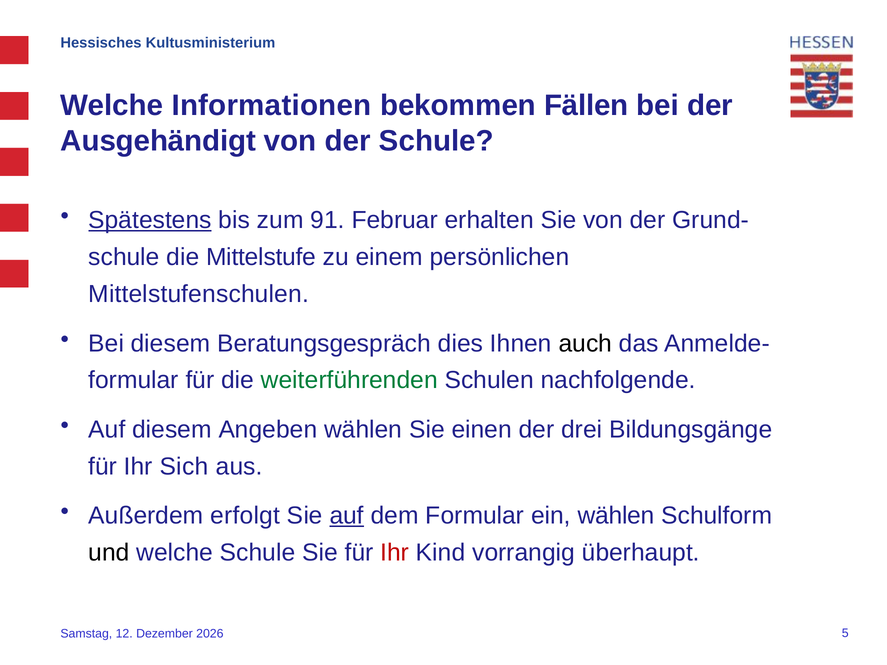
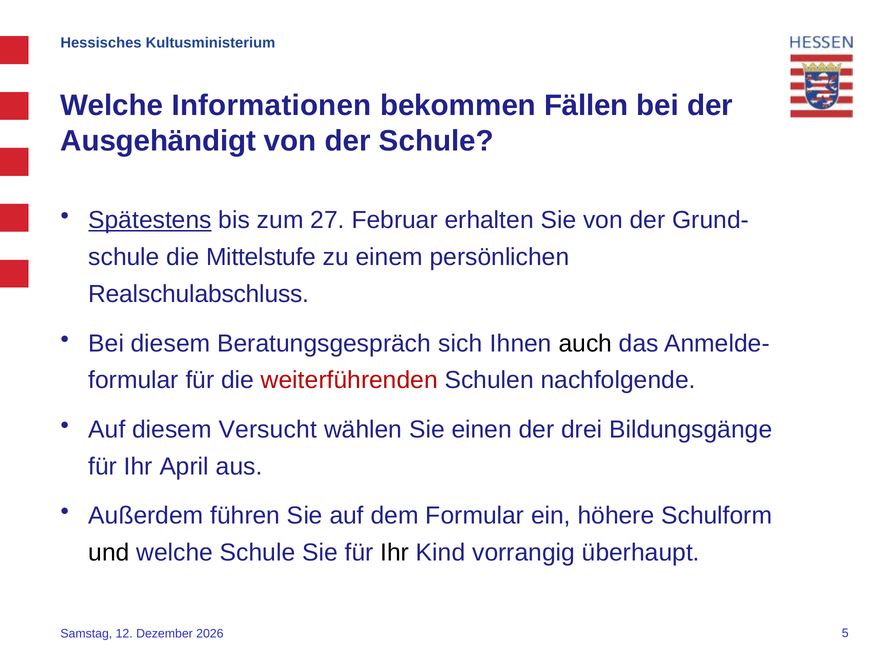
91: 91 -> 27
Mittelstufenschulen: Mittelstufenschulen -> Realschulabschluss
dies: dies -> sich
weiterführenden colour: green -> red
Angeben: Angeben -> Versucht
Sich: Sich -> April
erfolgt: erfolgt -> führen
auf at (347, 516) underline: present -> none
ein wählen: wählen -> höhere
Ihr at (395, 553) colour: red -> black
